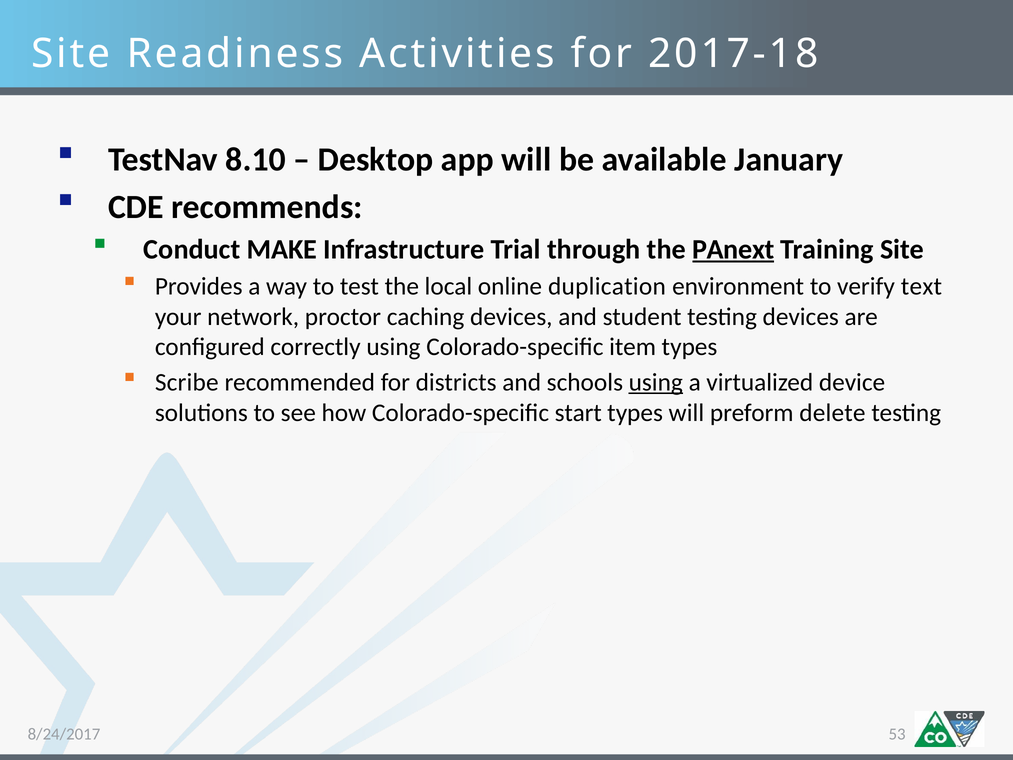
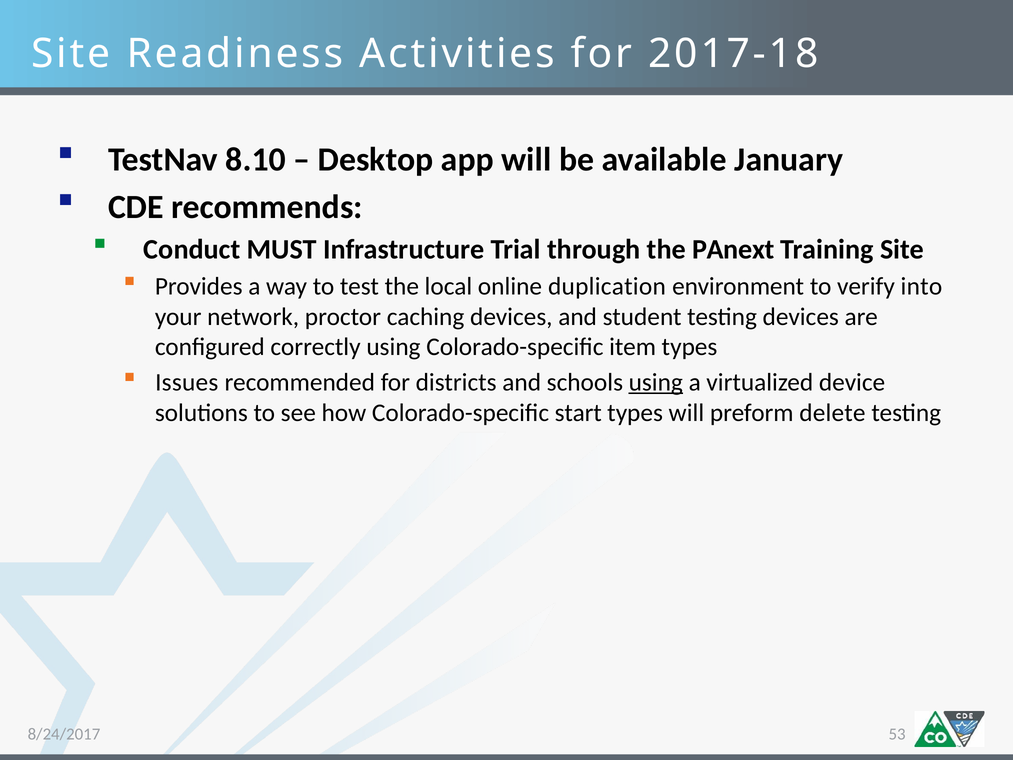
MAKE: MAKE -> MUST
PAnext underline: present -> none
text: text -> into
Scribe: Scribe -> Issues
